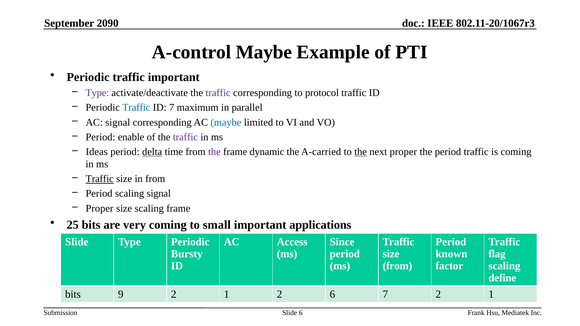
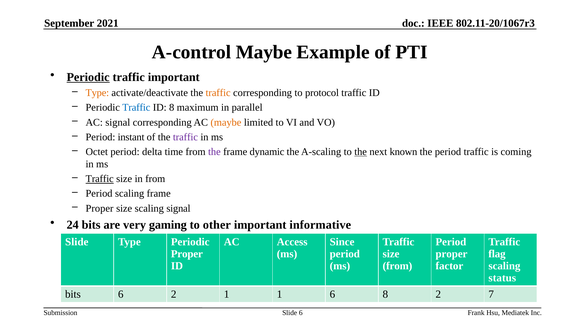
2090: 2090 -> 2021
Periodic at (88, 77) underline: none -> present
Type at (97, 93) colour: purple -> orange
traffic at (218, 93) colour: purple -> orange
ID 7: 7 -> 8
maybe at (226, 122) colour: blue -> orange
enable: enable -> instant
Ideas: Ideas -> Octet
delta underline: present -> none
A-carried: A-carried -> A-scaling
next proper: proper -> known
scaling signal: signal -> frame
scaling frame: frame -> signal
25: 25 -> 24
very coming: coming -> gaming
small: small -> other
applications: applications -> informative
Bursty at (187, 254): Bursty -> Proper
known at (451, 254): known -> proper
define: define -> status
bits 9: 9 -> 6
1 2: 2 -> 1
6 7: 7 -> 8
1 at (491, 294): 1 -> 7
